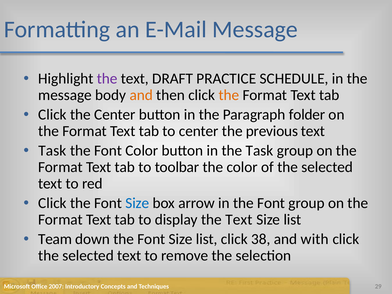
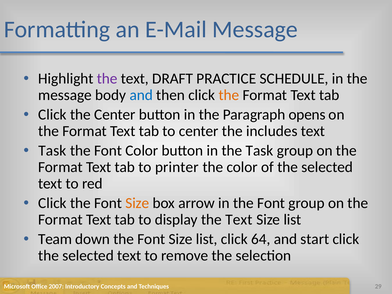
and at (141, 95) colour: orange -> blue
folder: folder -> opens
previous: previous -> includes
toolbar: toolbar -> printer
Size at (137, 203) colour: blue -> orange
38: 38 -> 64
with: with -> start
